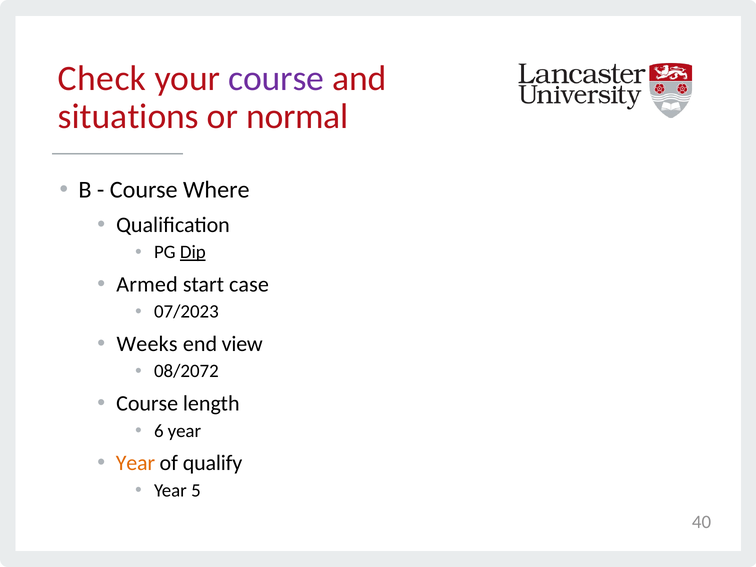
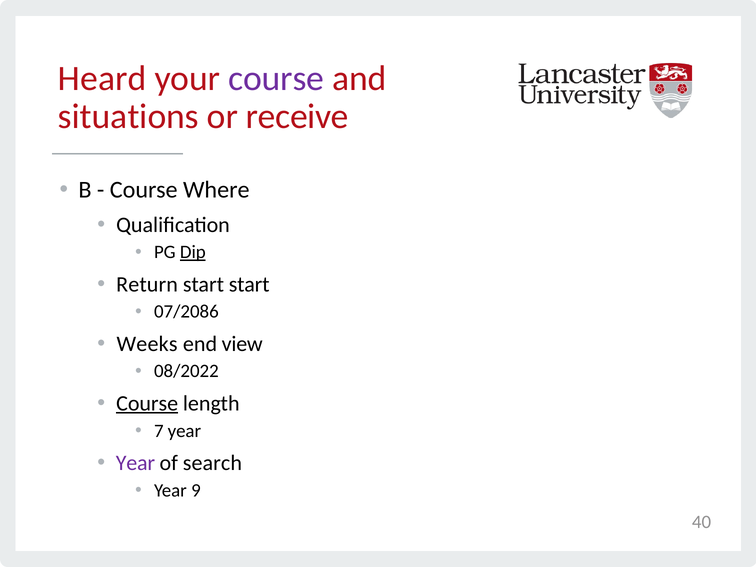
Check: Check -> Heard
normal: normal -> receive
Armed: Armed -> Return
start case: case -> start
07/2023: 07/2023 -> 07/2086
08/2072: 08/2072 -> 08/2022
Course at (147, 403) underline: none -> present
6: 6 -> 7
Year at (135, 463) colour: orange -> purple
qualify: qualify -> search
5: 5 -> 9
